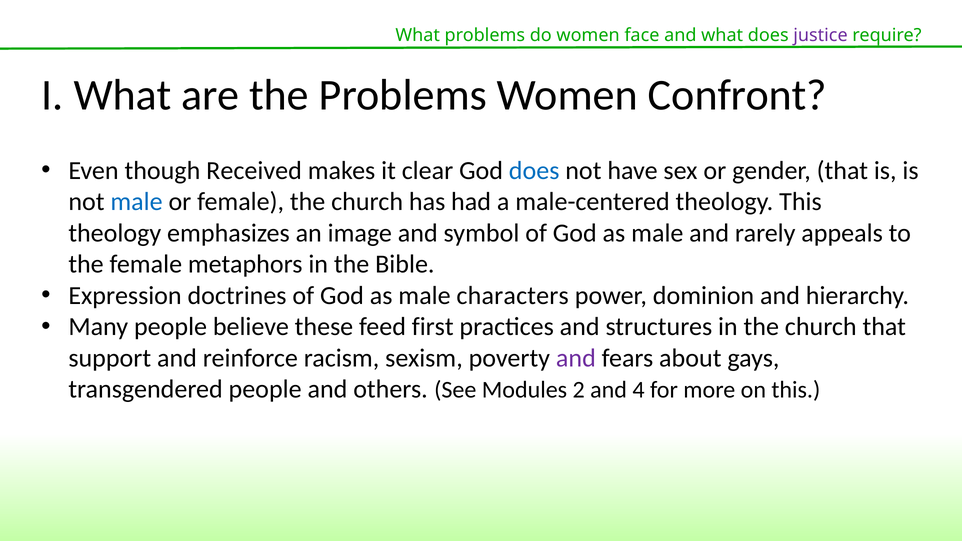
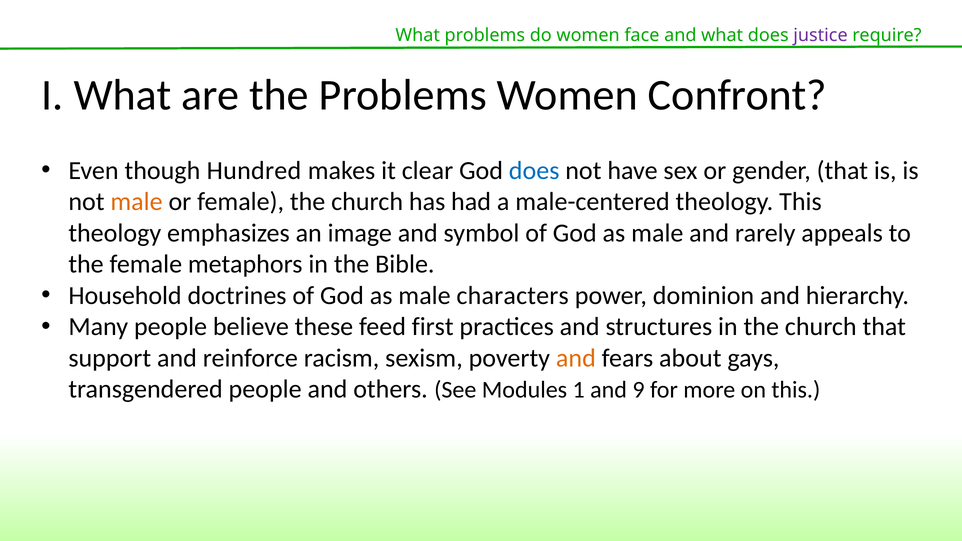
Received: Received -> Hundred
male at (137, 202) colour: blue -> orange
Expression: Expression -> Household
and at (576, 358) colour: purple -> orange
2: 2 -> 1
4: 4 -> 9
